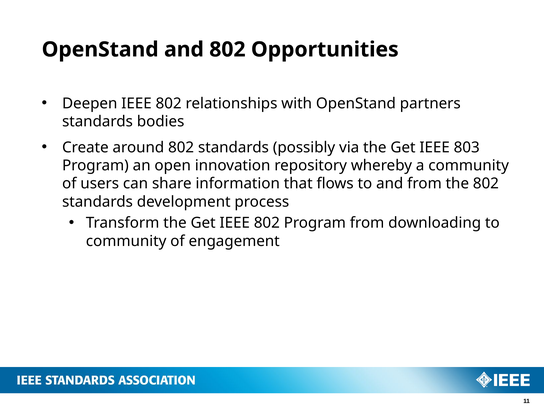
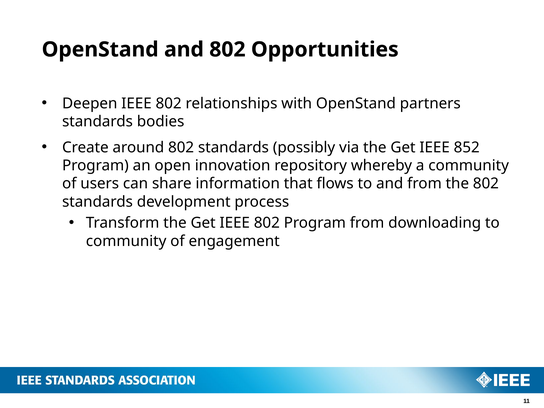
803: 803 -> 852
